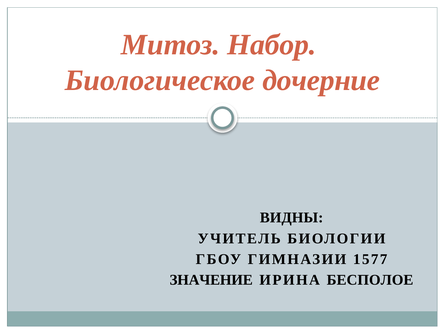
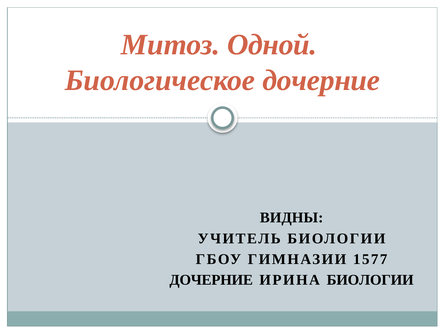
Набор: Набор -> Одной
ЗНАЧЕНИЕ at (211, 280): ЗНАЧЕНИЕ -> ДОЧЕРНИЕ
ИРИНА БЕСПОЛОЕ: БЕСПОЛОЕ -> БИОЛОГИИ
